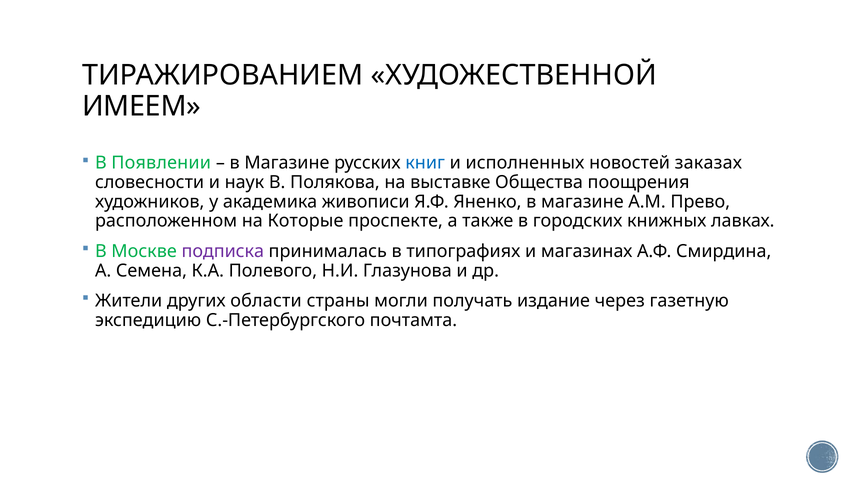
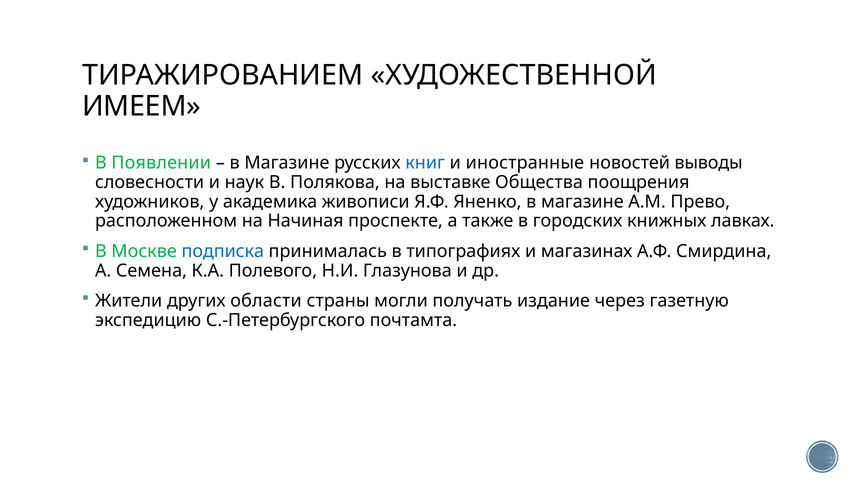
исполненных: исполненных -> иностранные
заказах: заказах -> выводы
Которые: Которые -> Начиная
подписка colour: purple -> blue
